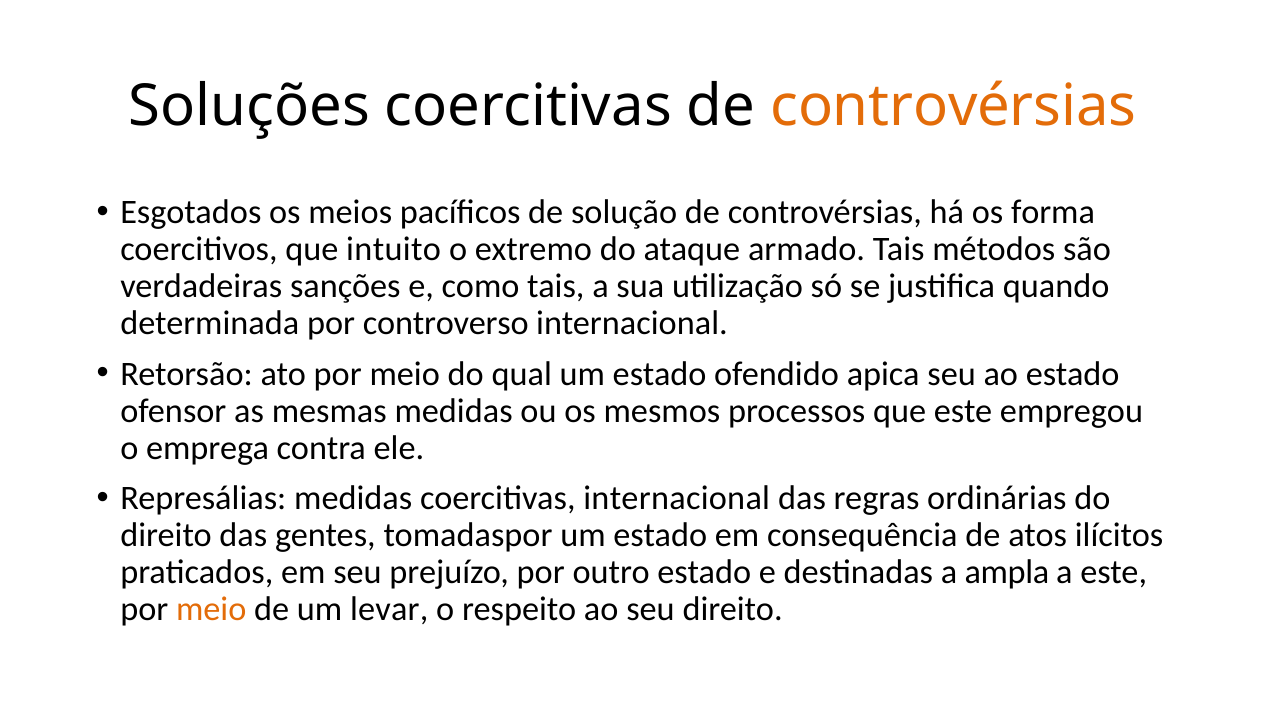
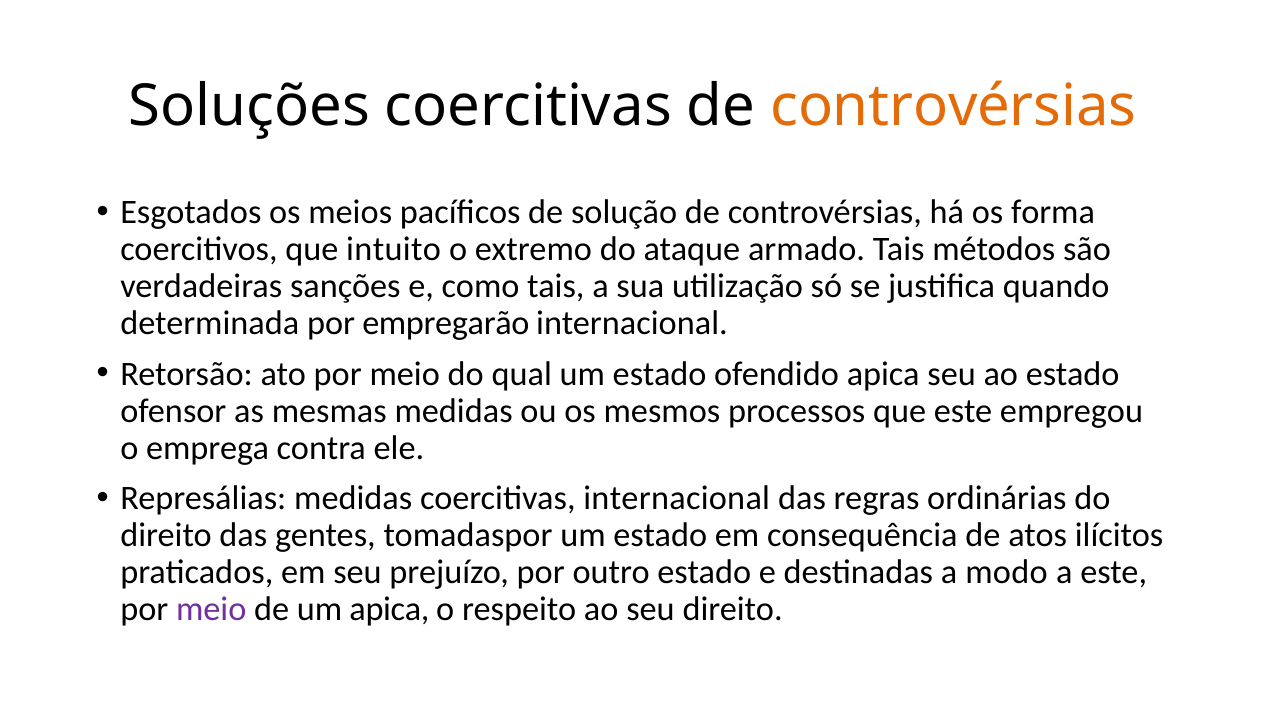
controverso: controverso -> empregarão
ampla: ampla -> modo
meio at (211, 609) colour: orange -> purple
um levar: levar -> apica
